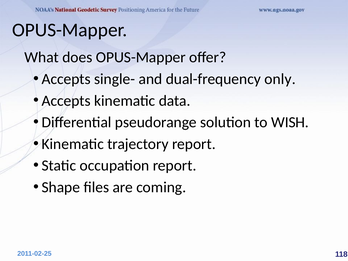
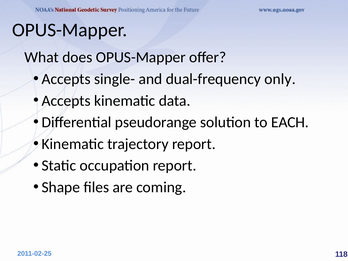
WISH: WISH -> EACH
